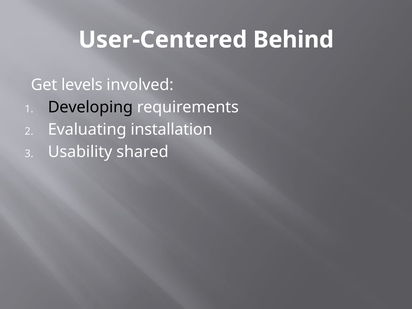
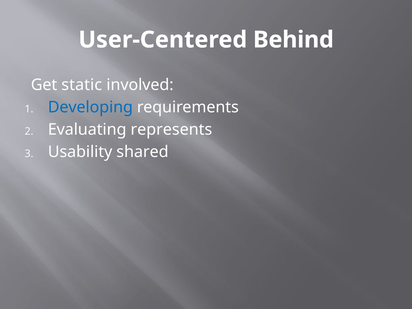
levels: levels -> static
Developing colour: black -> blue
installation: installation -> represents
